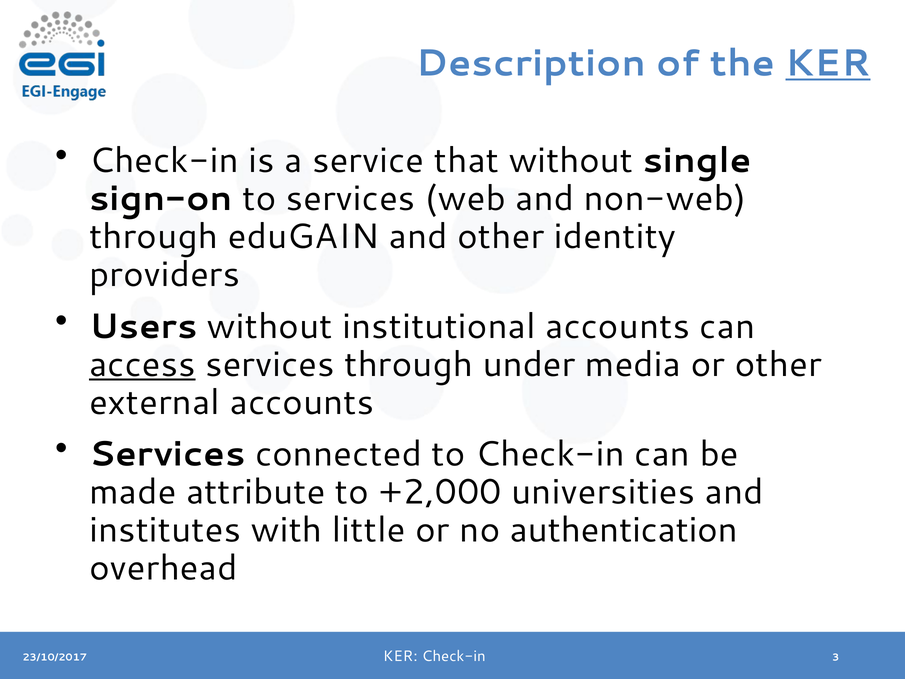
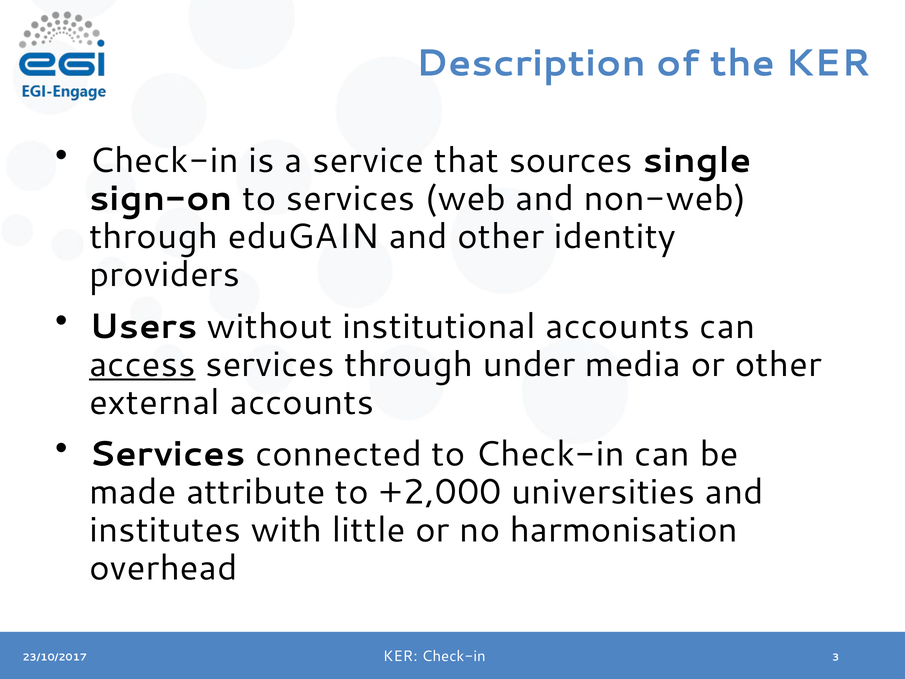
KER at (828, 63) underline: present -> none
that without: without -> sources
authentication: authentication -> harmonisation
